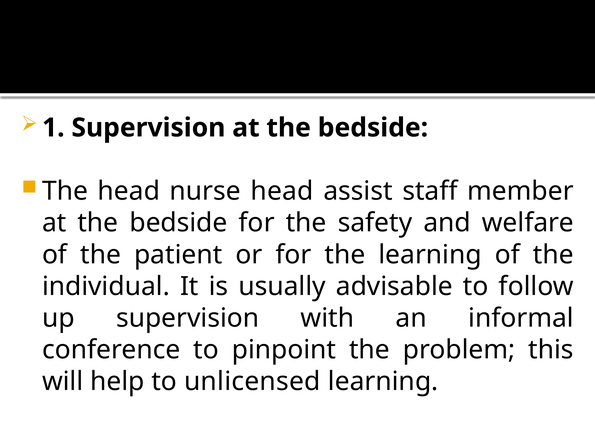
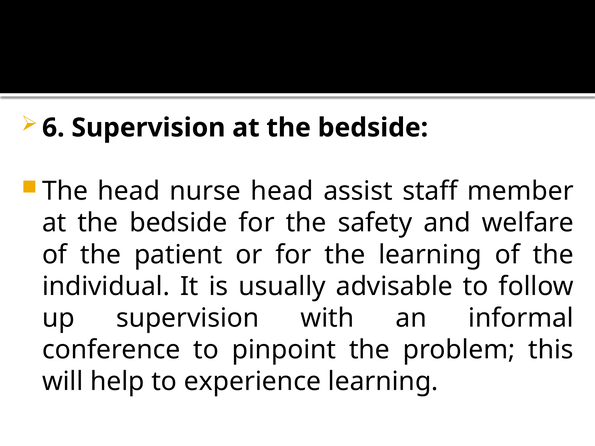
1: 1 -> 6
unlicensed: unlicensed -> experience
